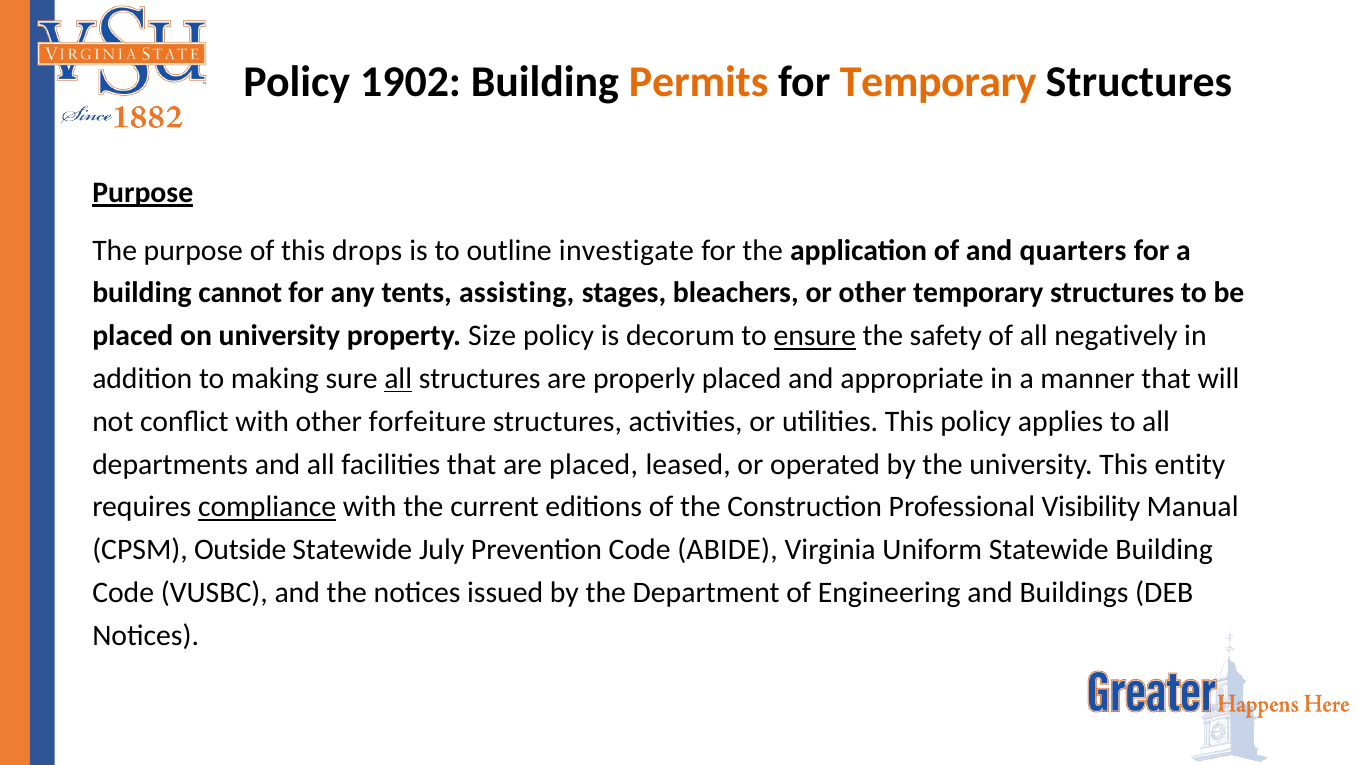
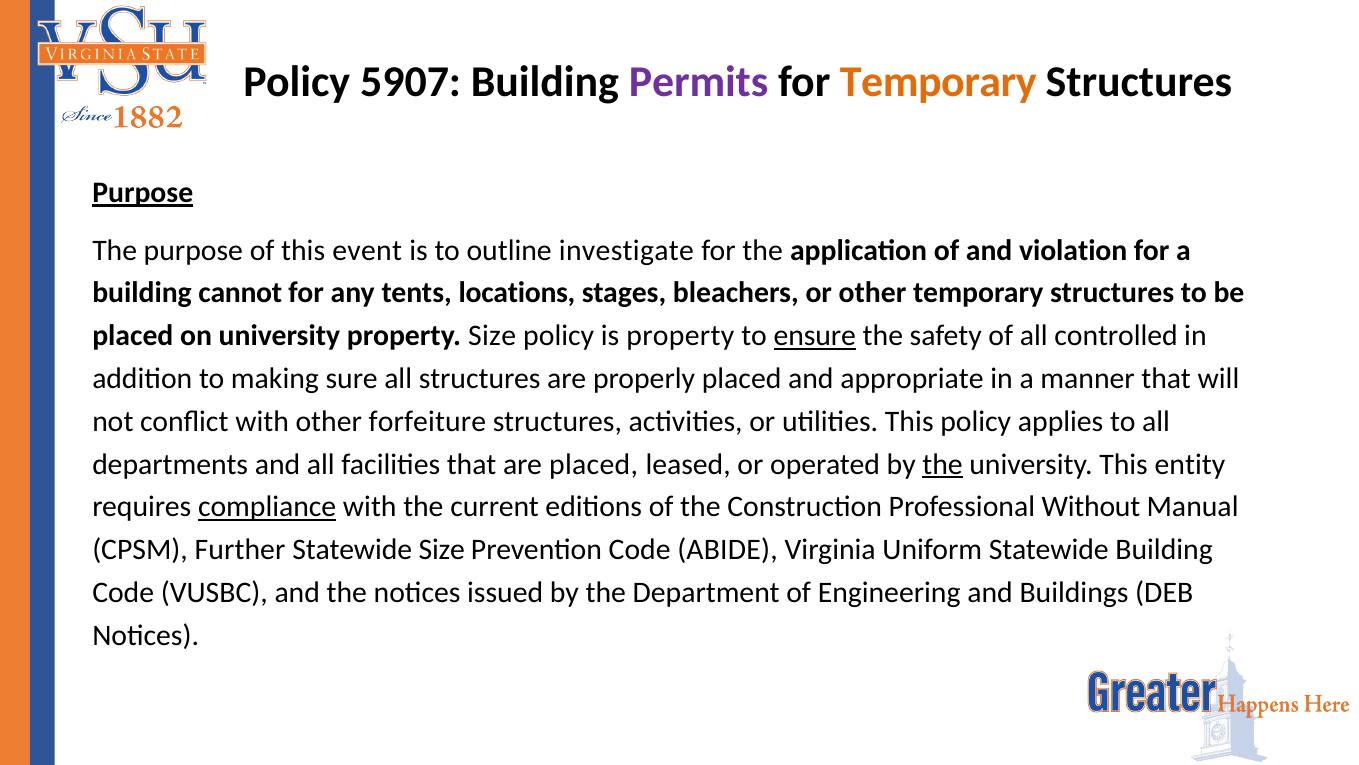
1902: 1902 -> 5907
Permits colour: orange -> purple
drops: drops -> event
quarters: quarters -> violation
assisting: assisting -> locations
is decorum: decorum -> property
negatively: negatively -> controlled
all at (398, 378) underline: present -> none
the at (943, 464) underline: none -> present
Visibility: Visibility -> Without
Outside: Outside -> Further
Statewide July: July -> Size
